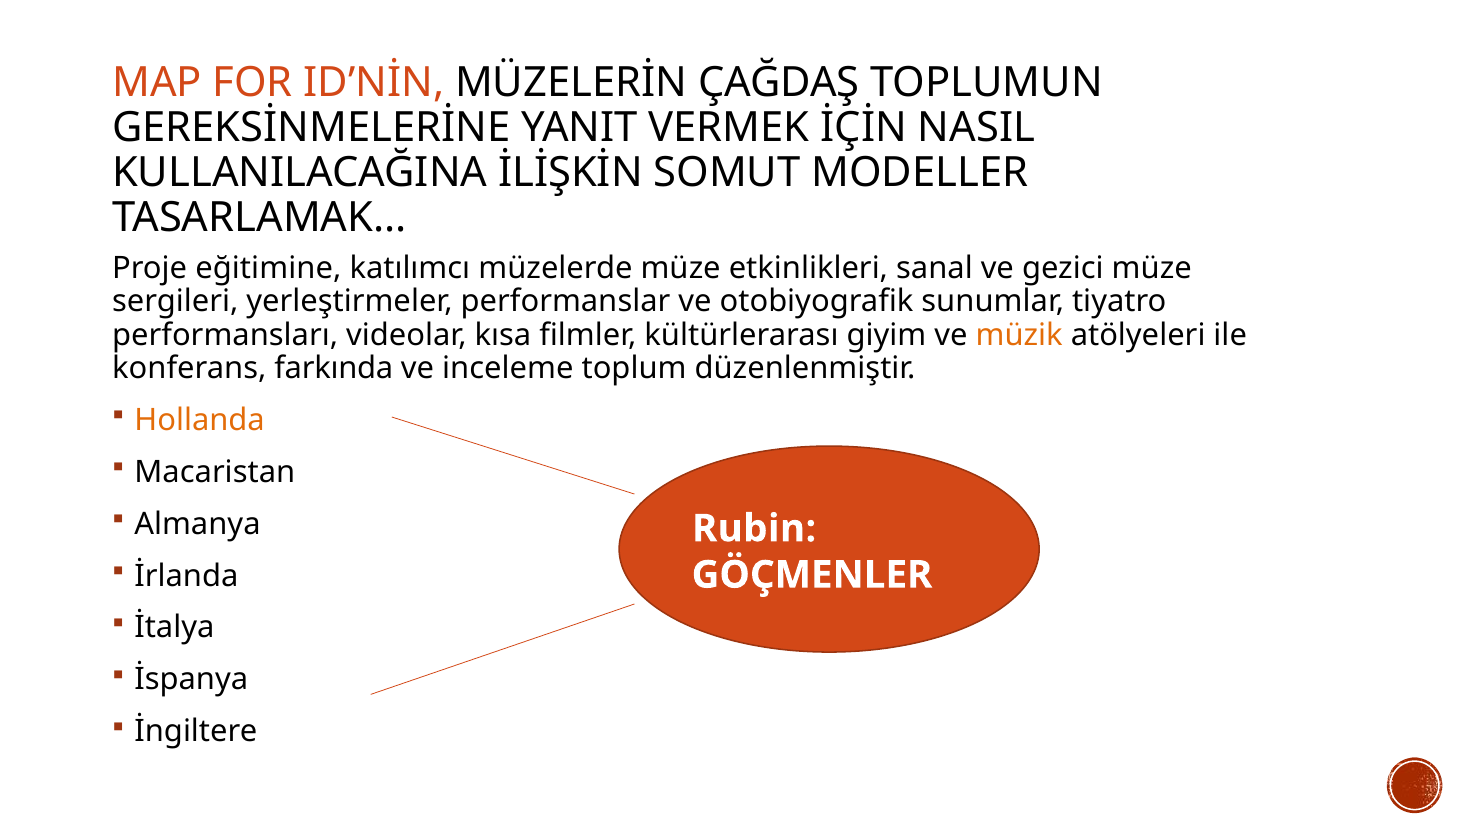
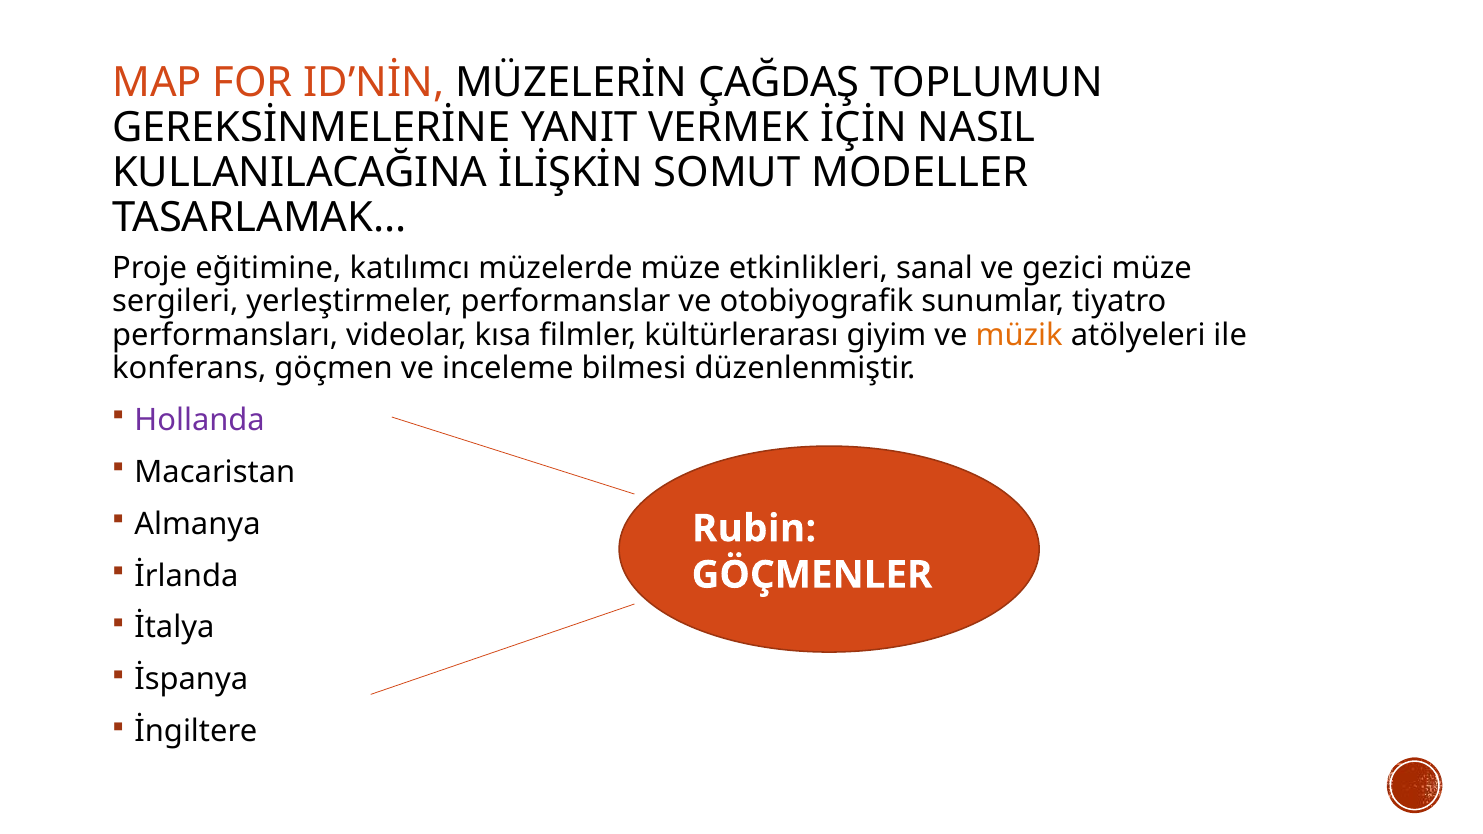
farkında: farkında -> göçmen
toplum: toplum -> bilmesi
Hollanda colour: orange -> purple
